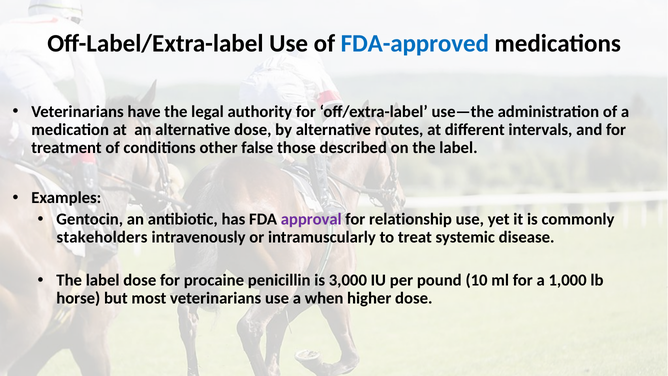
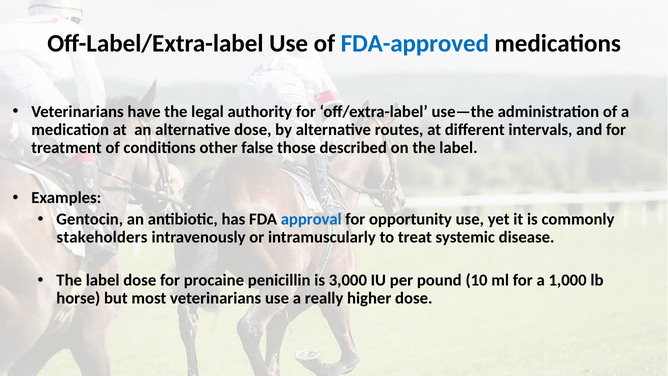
approval colour: purple -> blue
relationship: relationship -> opportunity
when: when -> really
